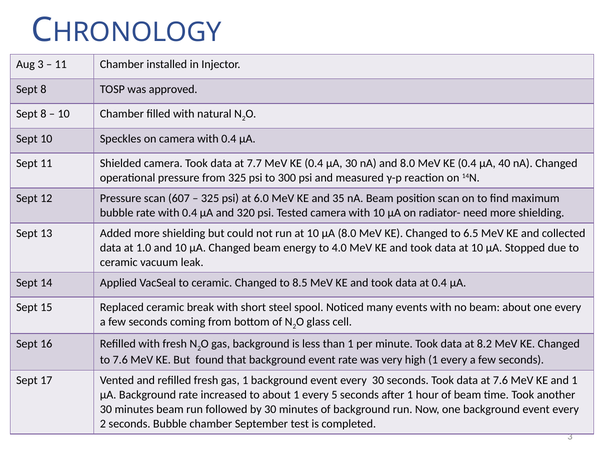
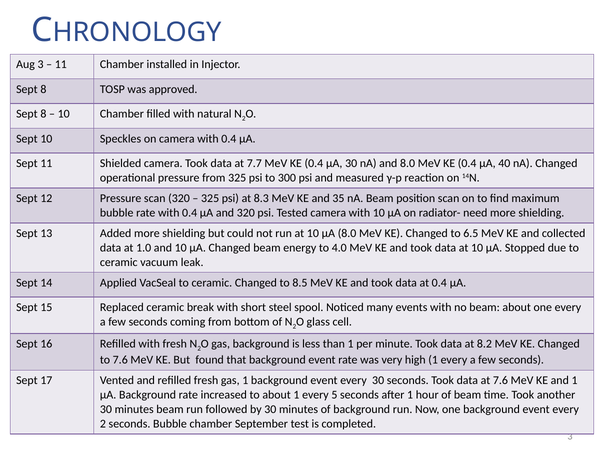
scan 607: 607 -> 320
6.0: 6.0 -> 8.3
